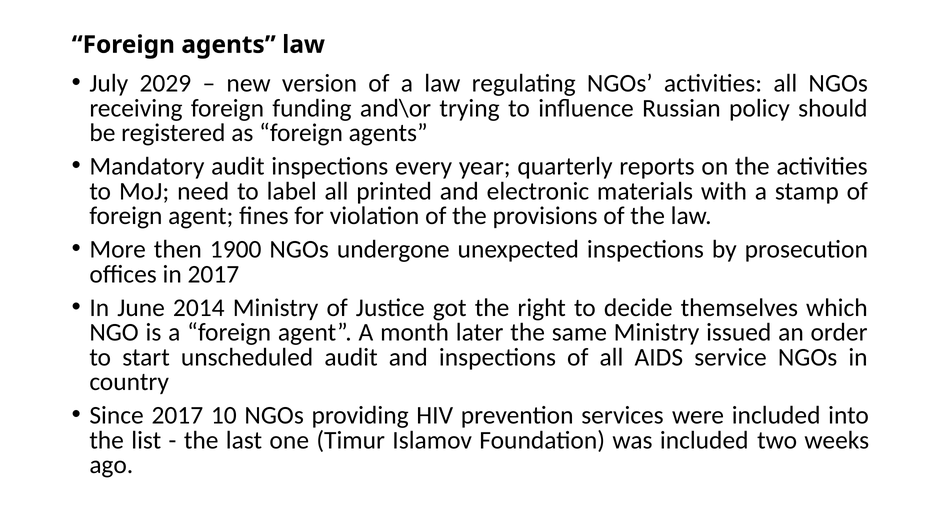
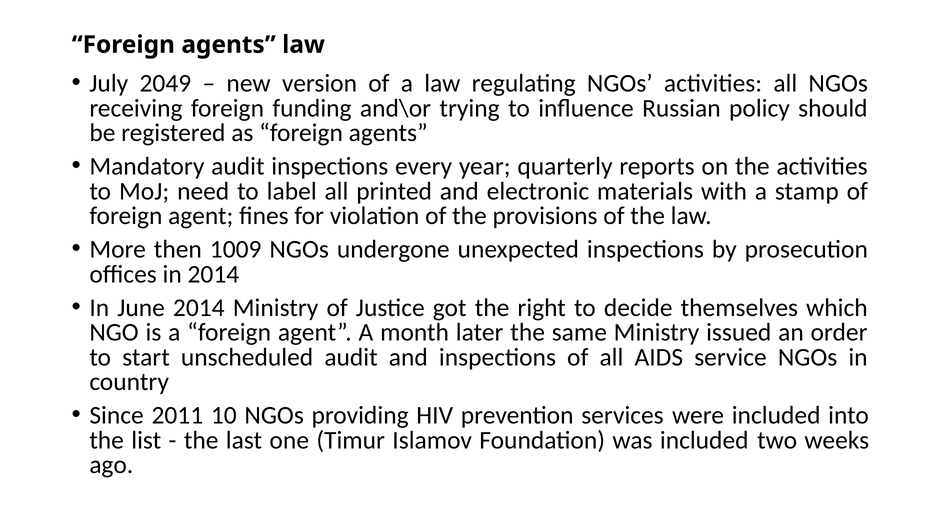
2029: 2029 -> 2049
1900: 1900 -> 1009
in 2017: 2017 -> 2014
Since 2017: 2017 -> 2011
